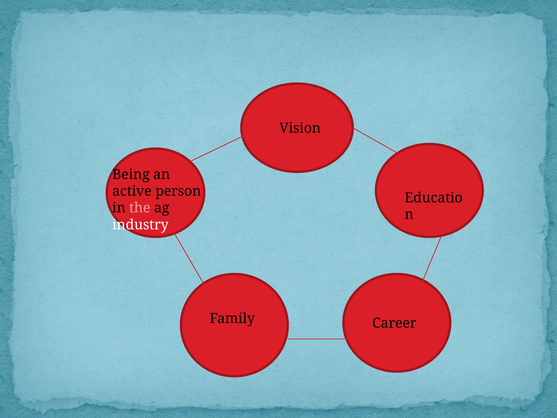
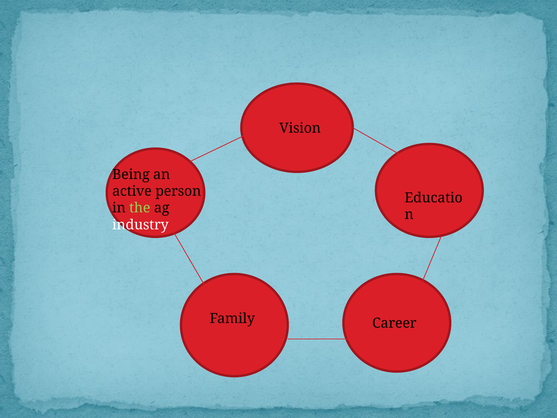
the colour: pink -> light green
